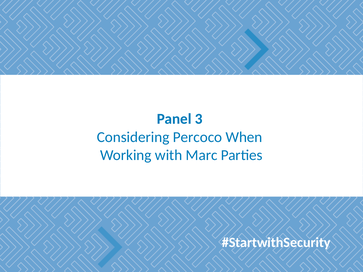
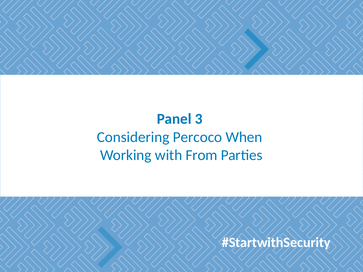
Marc: Marc -> From
